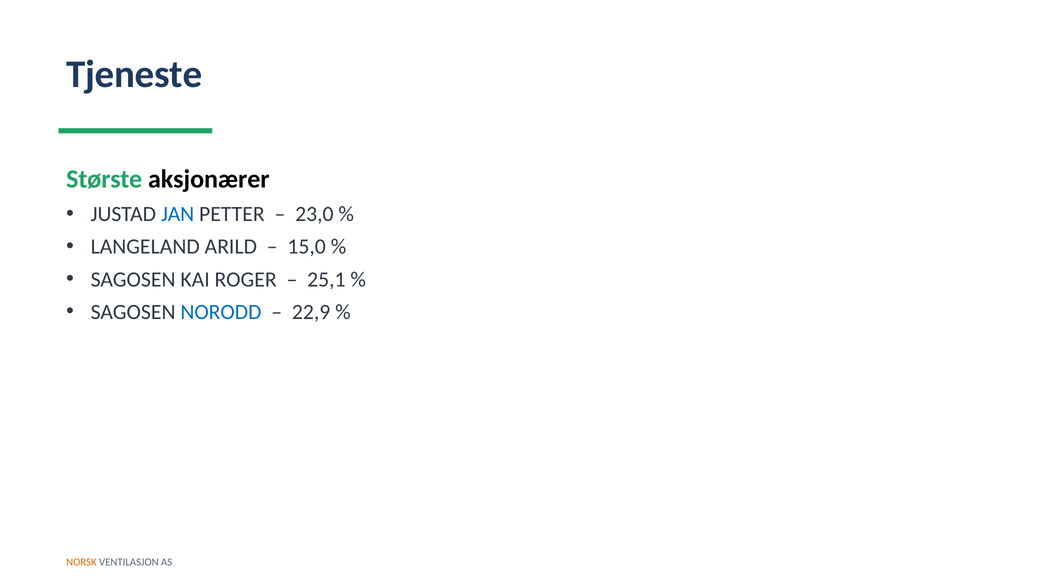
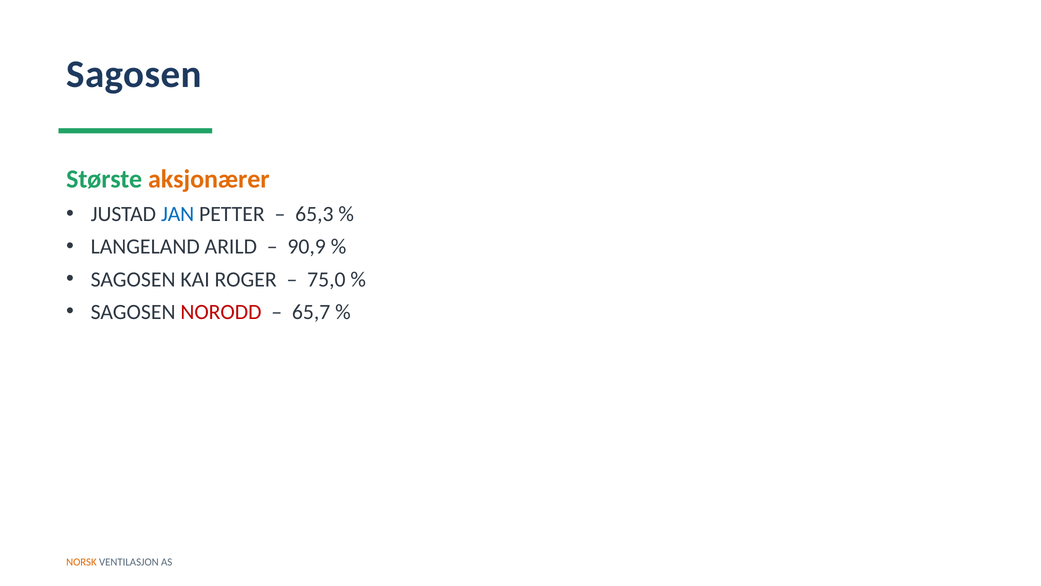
Tjeneste at (134, 74): Tjeneste -> Sagosen
aksjonærer colour: black -> orange
23,0: 23,0 -> 65,3
15,0: 15,0 -> 90,9
25,1: 25,1 -> 75,0
NORODD colour: blue -> red
22,9: 22,9 -> 65,7
